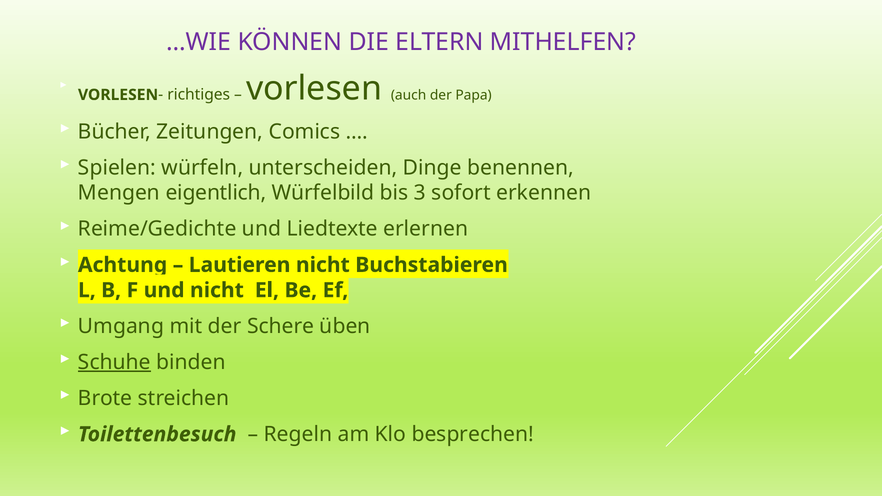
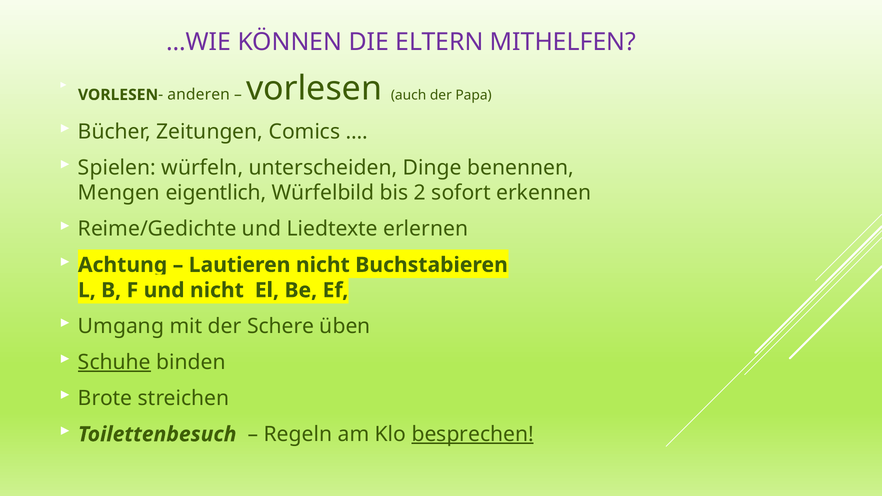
richtiges: richtiges -> anderen
3: 3 -> 2
besprechen underline: none -> present
